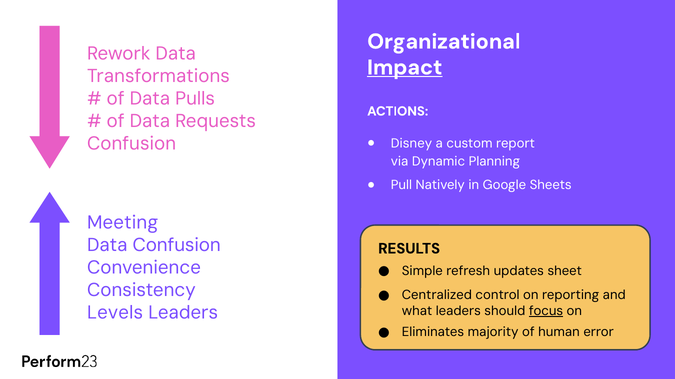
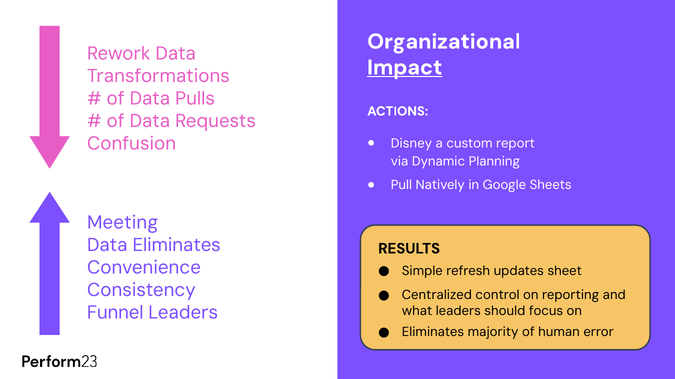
Data Confusion: Confusion -> Eliminates
Levels: Levels -> Funnel
focus underline: present -> none
